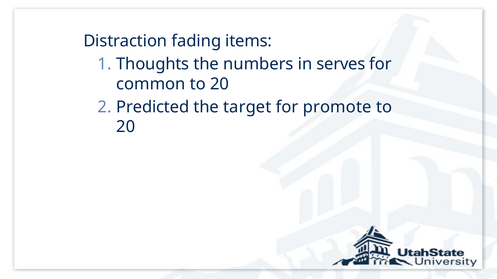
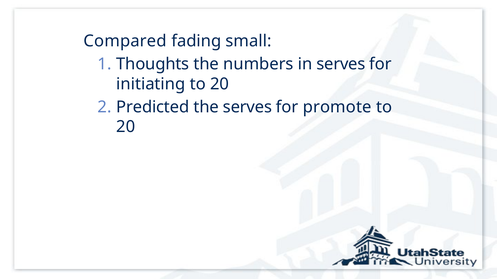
Distraction: Distraction -> Compared
items: items -> small
common: common -> initiating
the target: target -> serves
